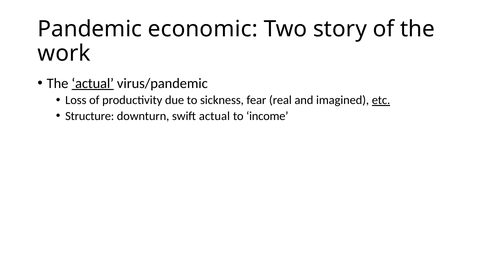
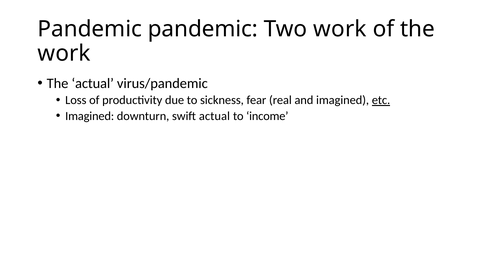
Pandemic economic: economic -> pandemic
Two story: story -> work
actual at (93, 83) underline: present -> none
Structure at (90, 116): Structure -> Imagined
